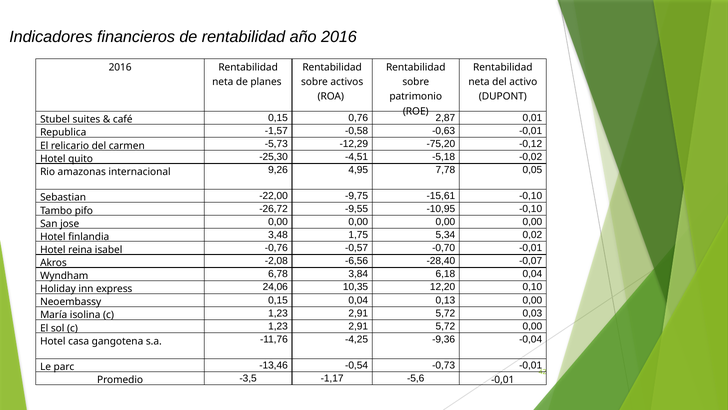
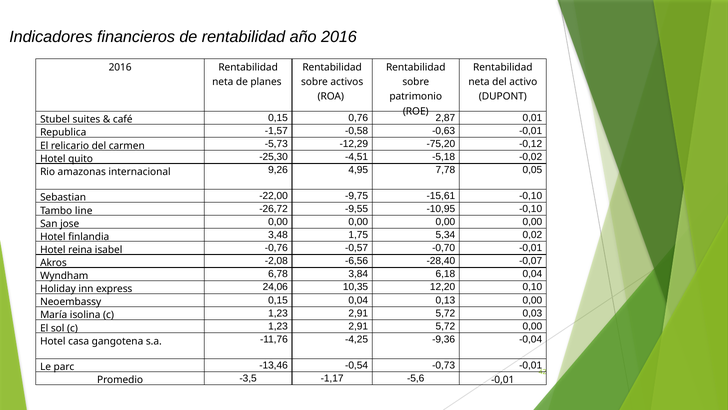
pifo: pifo -> line
